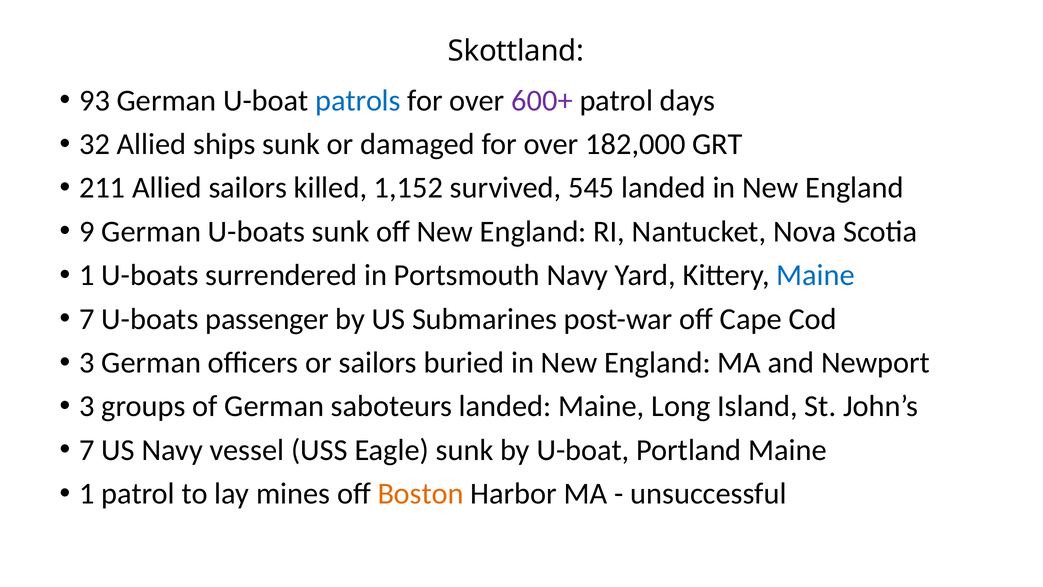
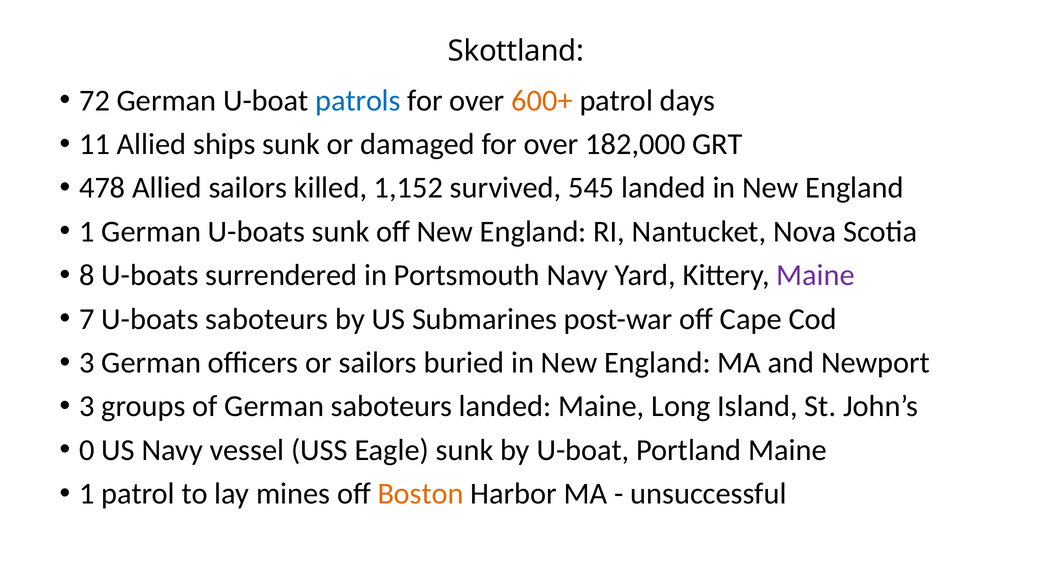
93: 93 -> 72
600+ colour: purple -> orange
32: 32 -> 11
211: 211 -> 478
9 at (87, 231): 9 -> 1
1 at (87, 275): 1 -> 8
Maine at (816, 275) colour: blue -> purple
U-boats passenger: passenger -> saboteurs
7 at (87, 450): 7 -> 0
